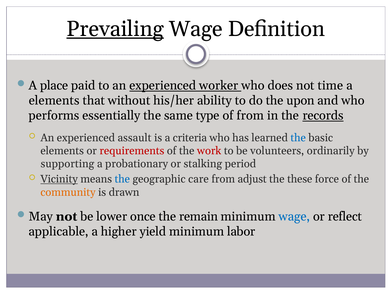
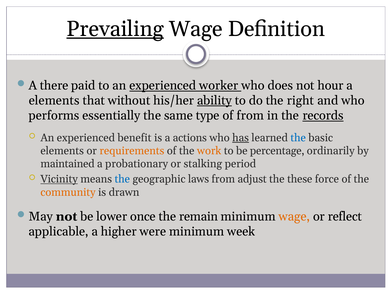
place: place -> there
time: time -> hour
ability underline: none -> present
upon: upon -> right
assault: assault -> benefit
criteria: criteria -> actions
has underline: none -> present
requirements colour: red -> orange
work colour: red -> orange
volunteers: volunteers -> percentage
supporting: supporting -> maintained
care: care -> laws
wage at (294, 216) colour: blue -> orange
yield: yield -> were
labor: labor -> week
